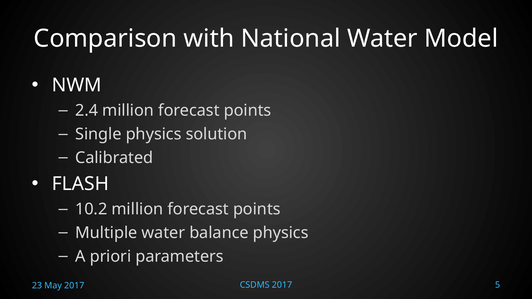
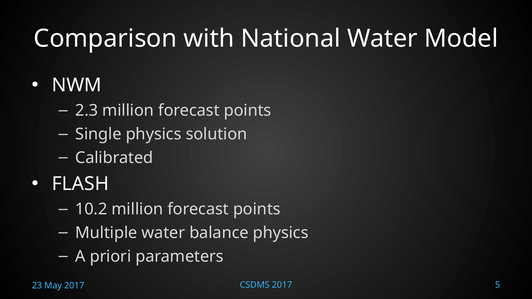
2.4: 2.4 -> 2.3
